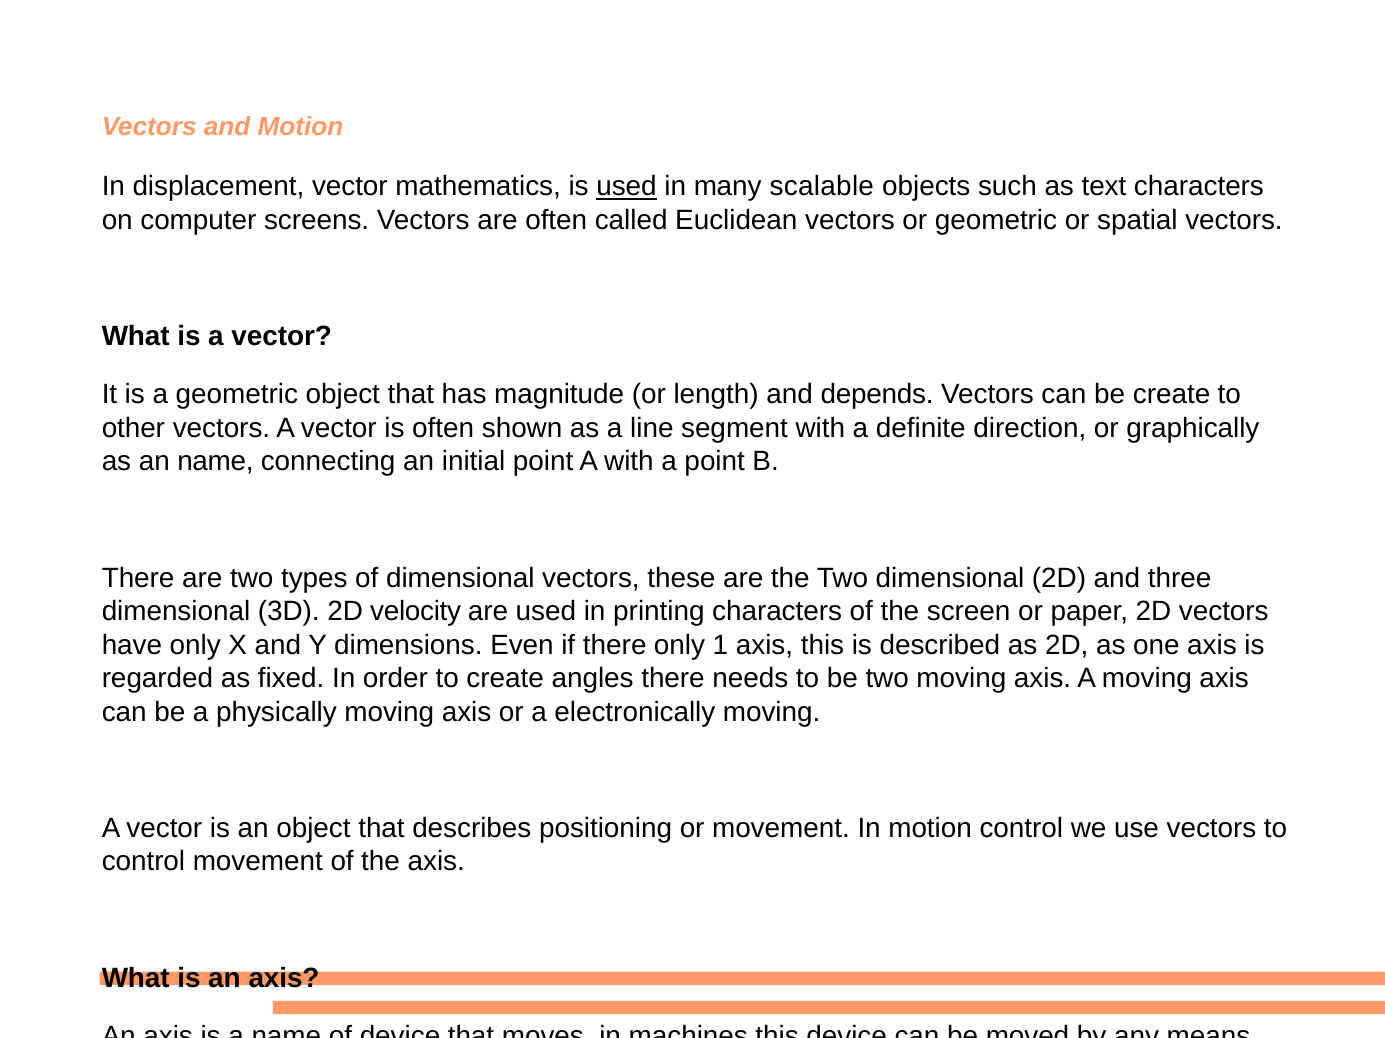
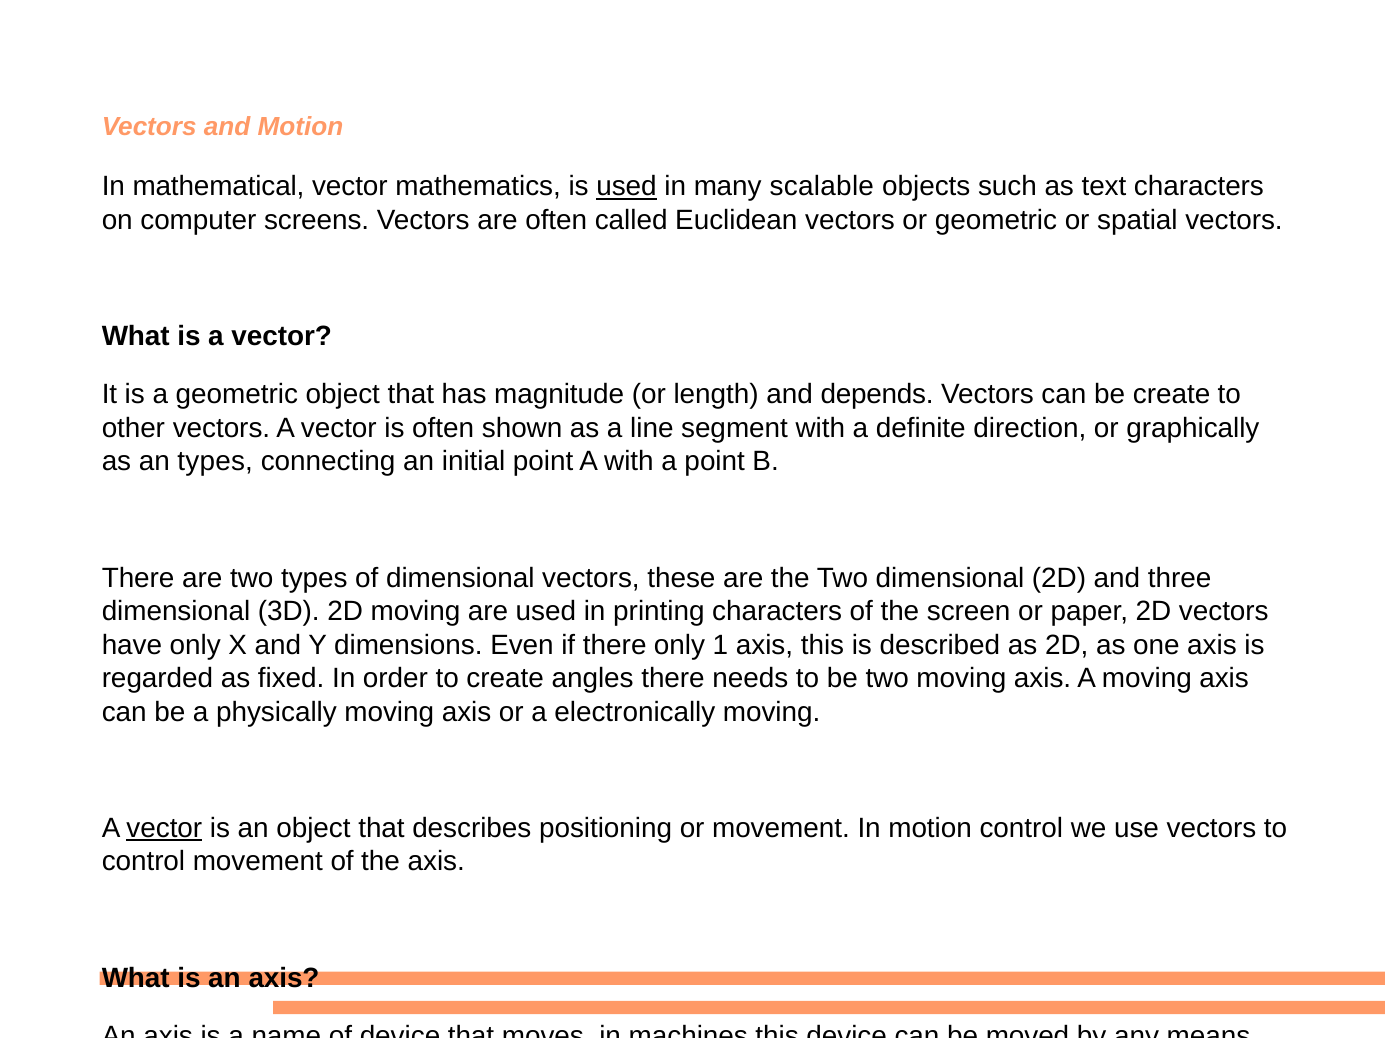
displacement: displacement -> mathematical
an name: name -> types
2D velocity: velocity -> moving
vector at (164, 829) underline: none -> present
